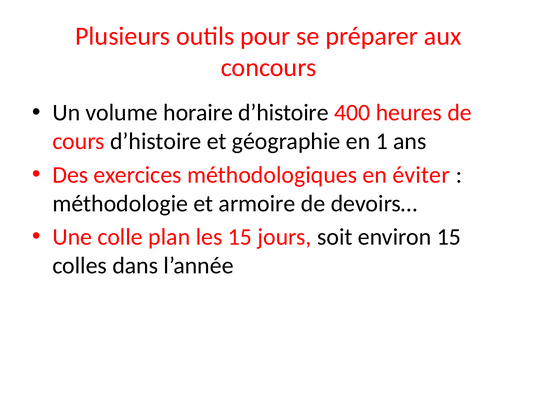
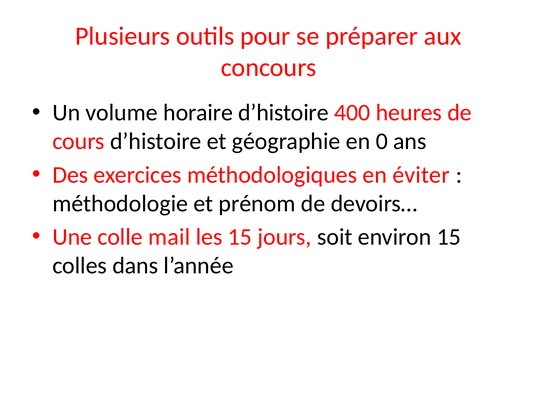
1: 1 -> 0
armoire: armoire -> prénom
plan: plan -> mail
